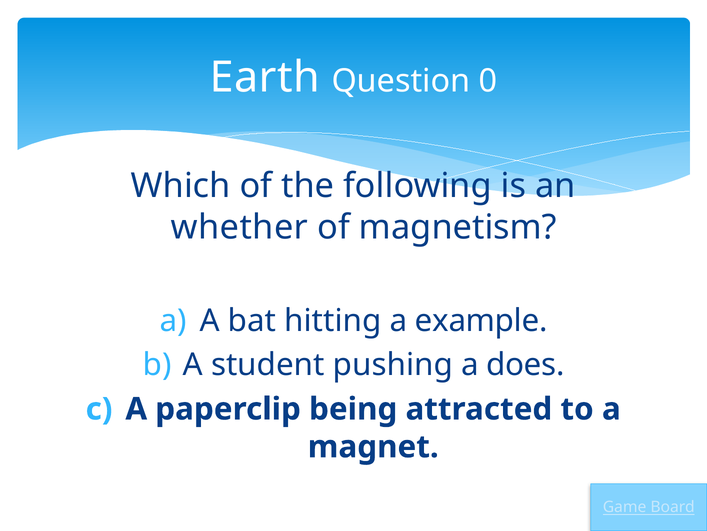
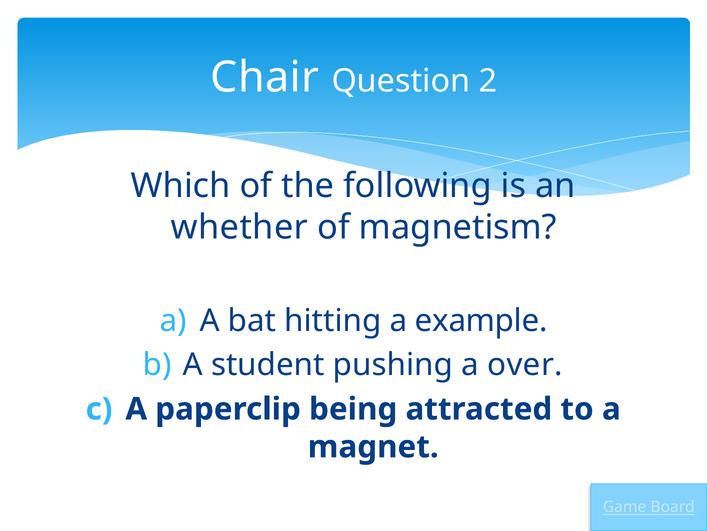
Earth: Earth -> Chair
0: 0 -> 2
does: does -> over
